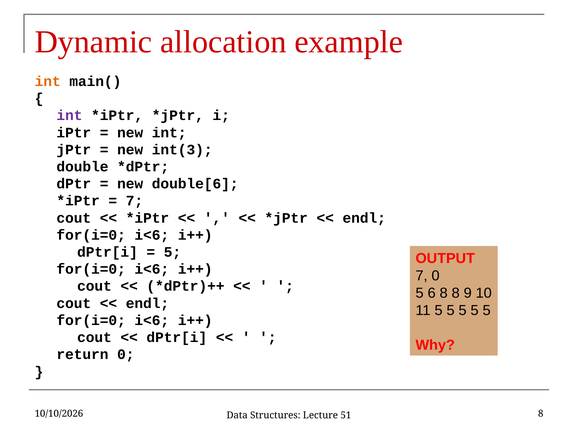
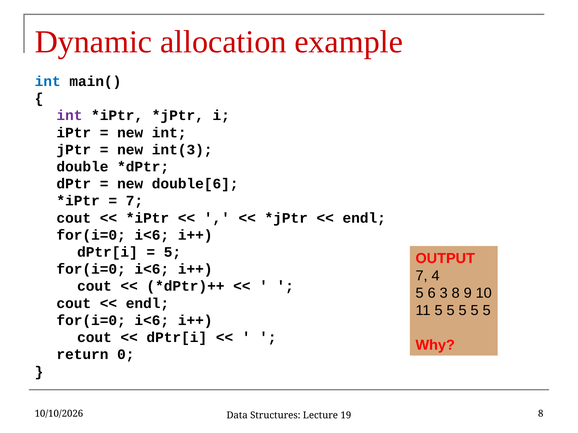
int at (48, 81) colour: orange -> blue
7 0: 0 -> 4
6 8: 8 -> 3
51: 51 -> 19
